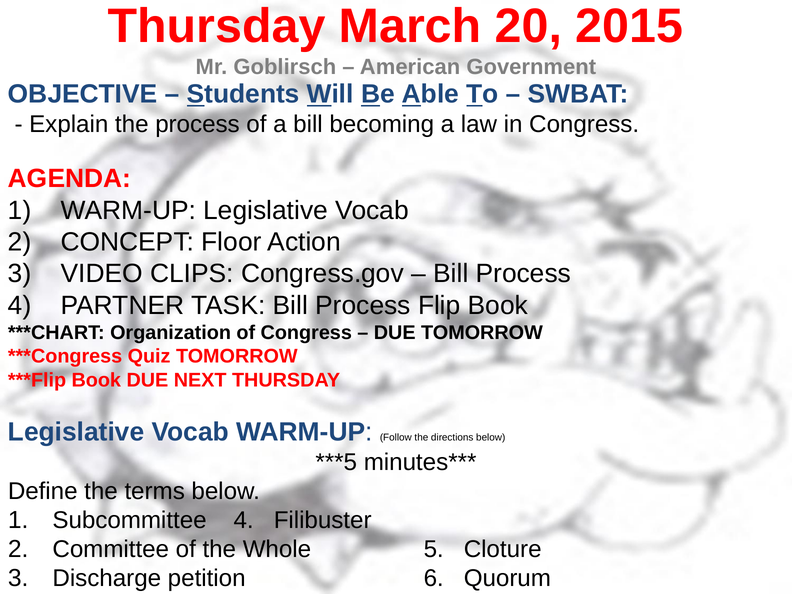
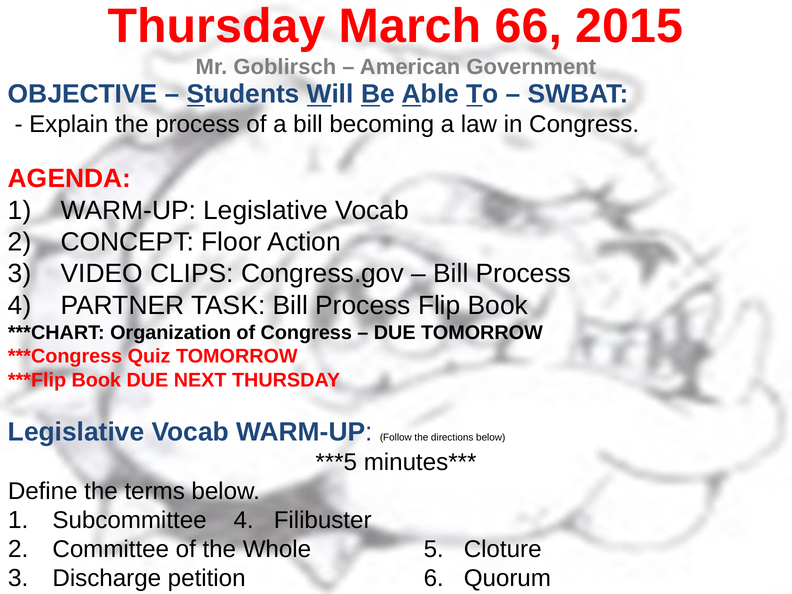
20: 20 -> 66
